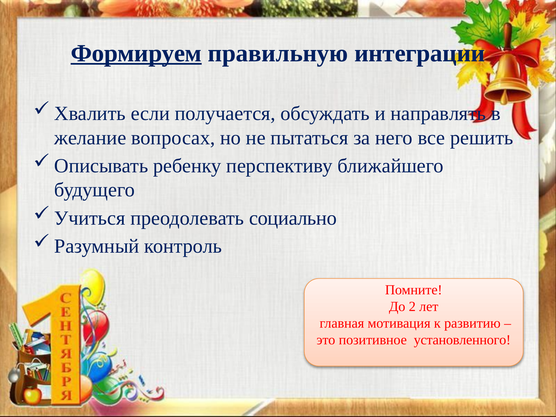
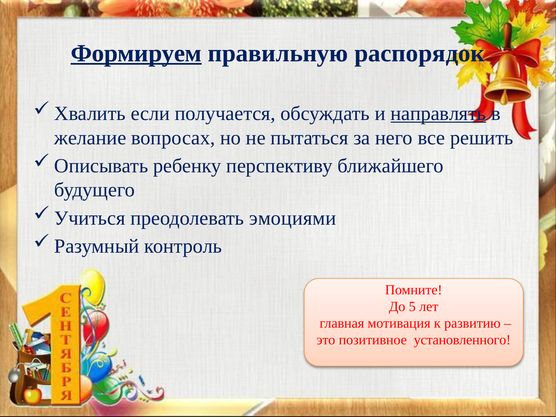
интеграции: интеграции -> распорядок
направлять underline: none -> present
социально: социально -> эмоциями
2: 2 -> 5
